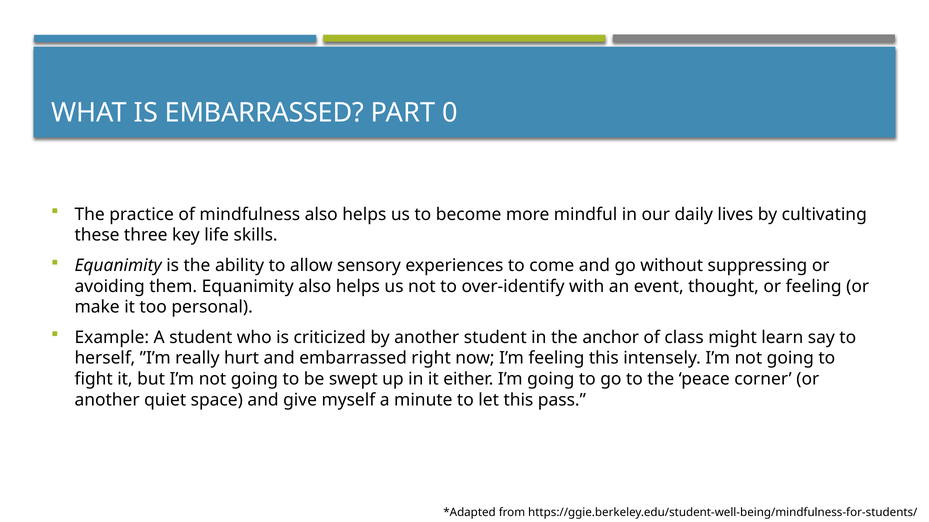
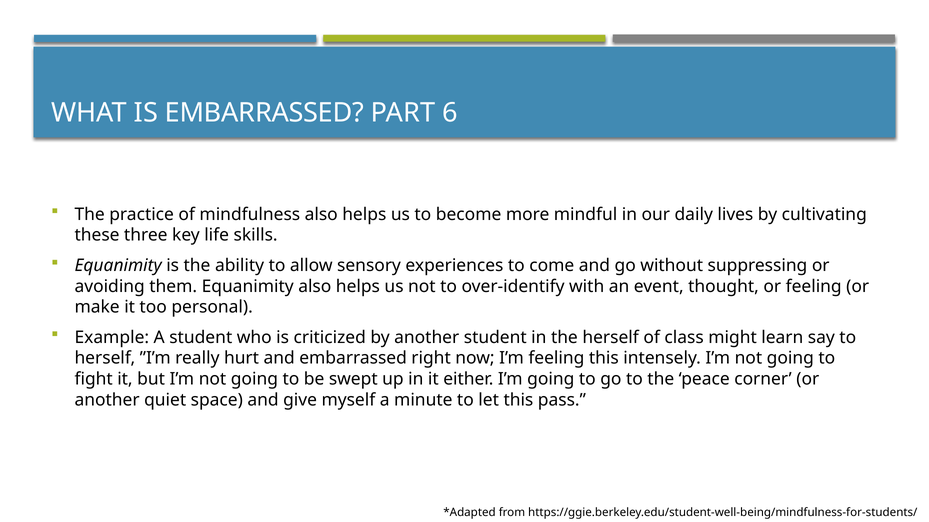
0: 0 -> 6
the anchor: anchor -> herself
